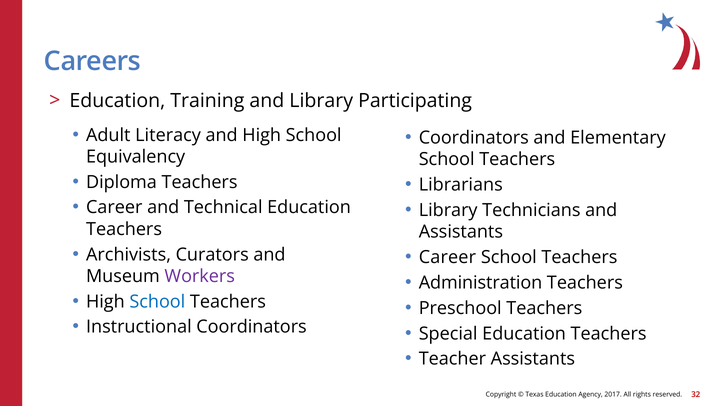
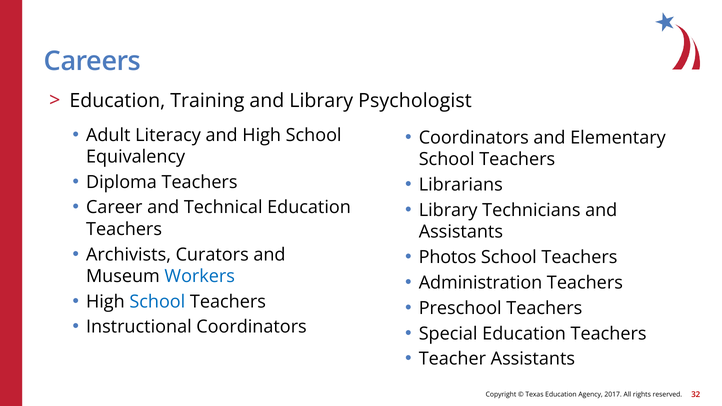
Participating: Participating -> Psychologist
Career at (447, 257): Career -> Photos
Workers colour: purple -> blue
